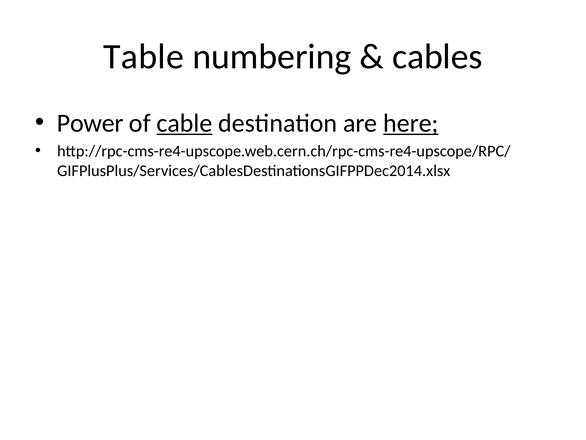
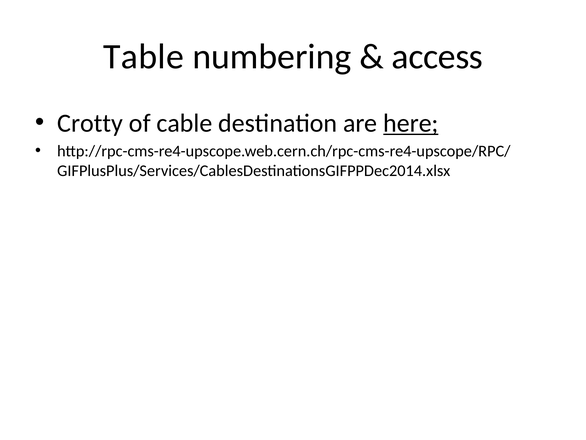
cables: cables -> access
Power: Power -> Crotty
cable underline: present -> none
